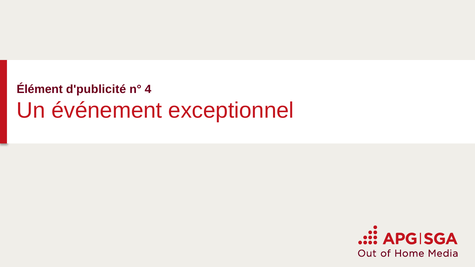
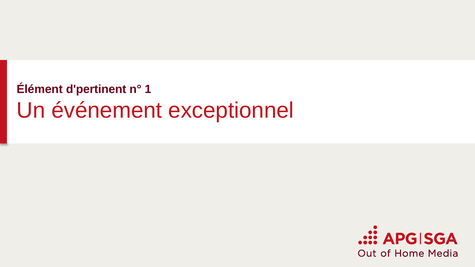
d'publicité: d'publicité -> d'pertinent
4: 4 -> 1
